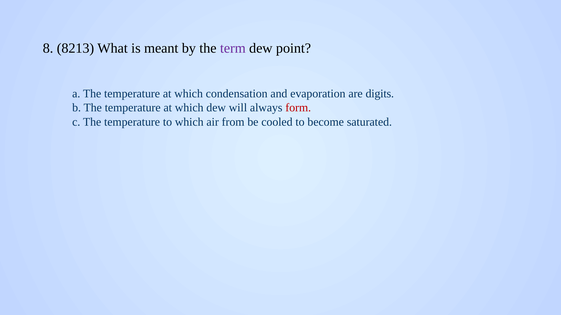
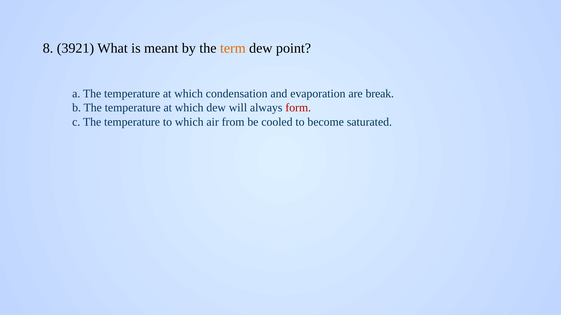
8213: 8213 -> 3921
term colour: purple -> orange
digits: digits -> break
